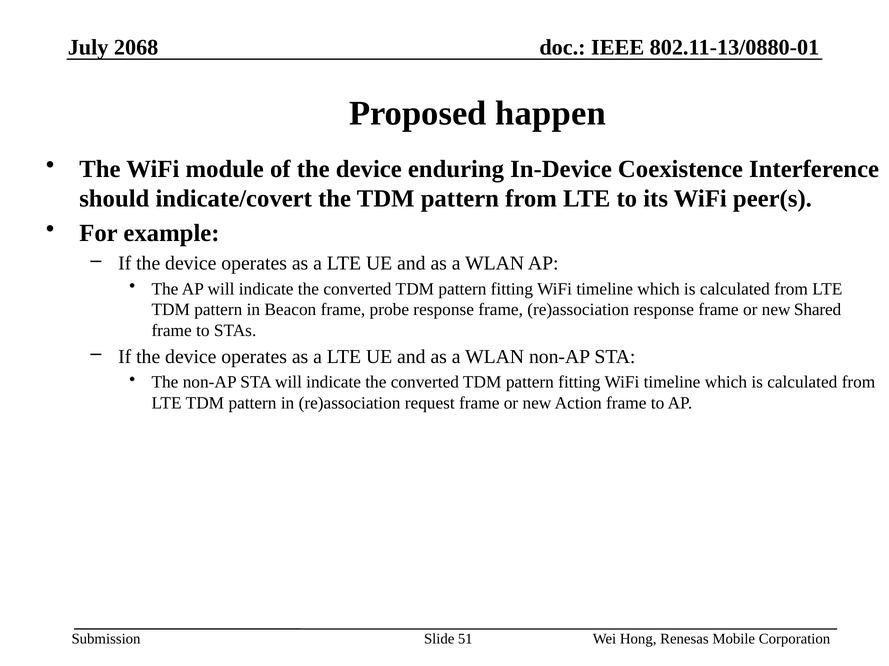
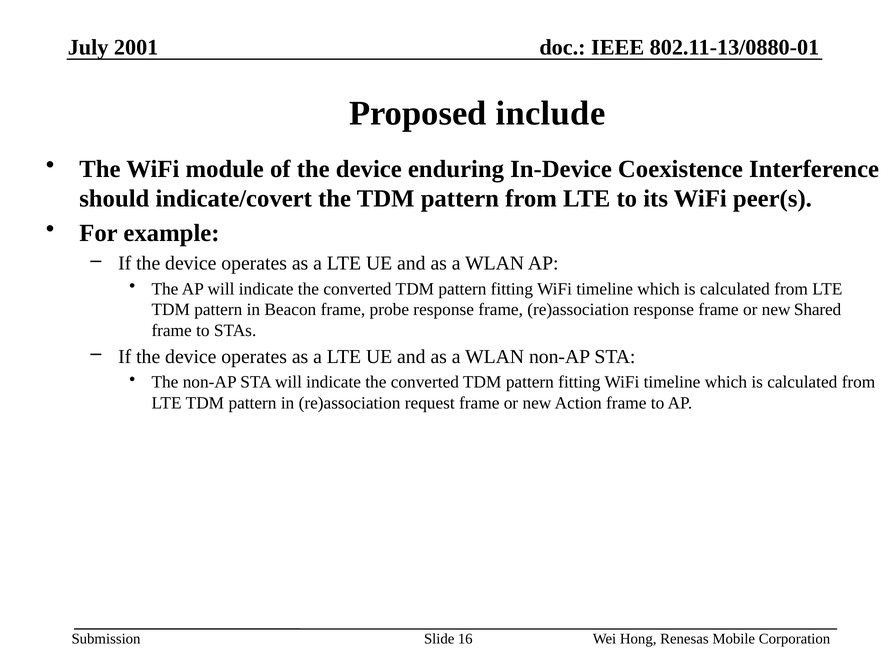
2068: 2068 -> 2001
happen: happen -> include
51: 51 -> 16
